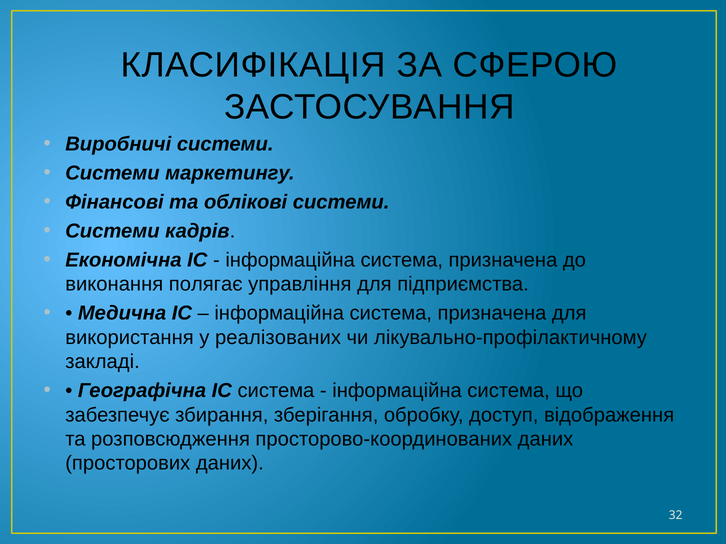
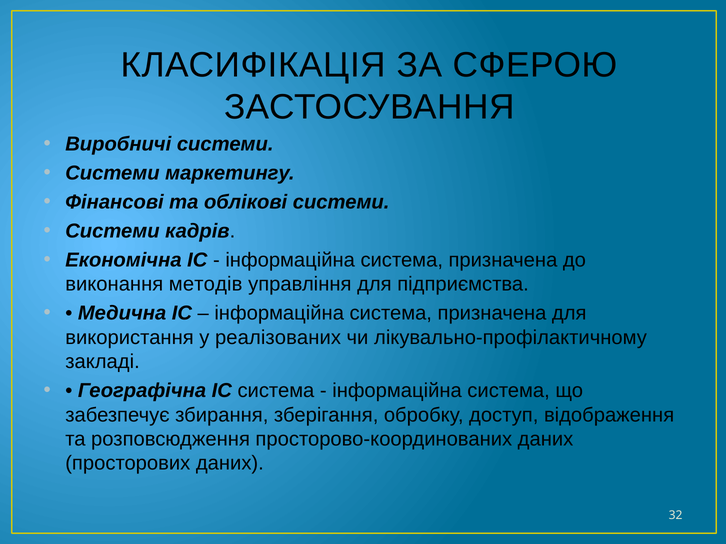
полягає: полягає -> методів
